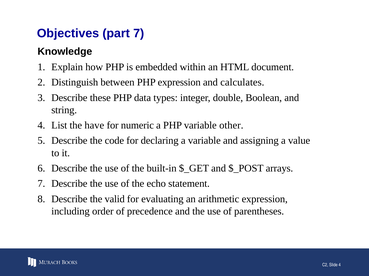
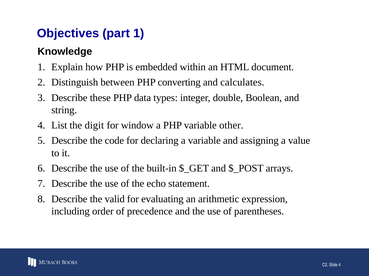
part 7: 7 -> 1
PHP expression: expression -> converting
have: have -> digit
numeric: numeric -> window
